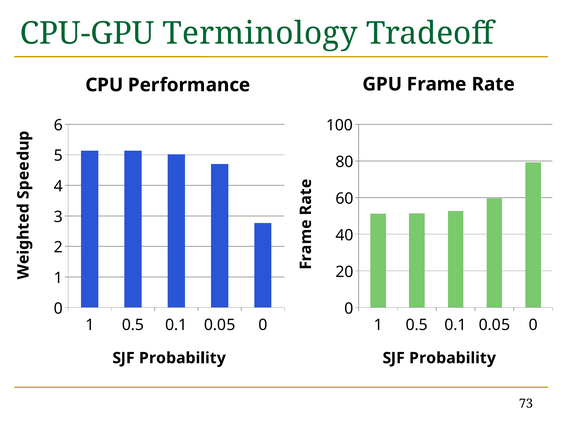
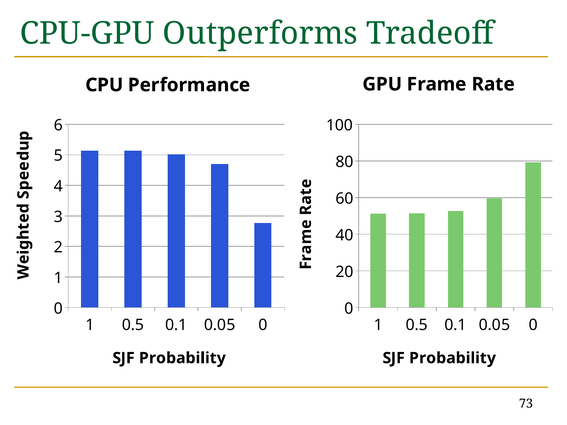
Terminology: Terminology -> Outperforms
